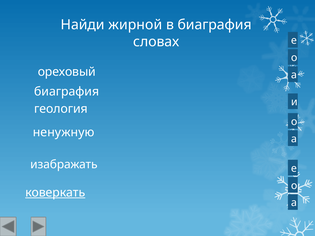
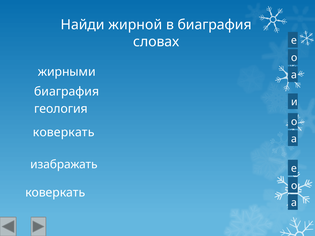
ореховый: ореховый -> жирными
ненужную at (64, 133): ненужную -> коверкать
коверкать at (55, 193) underline: present -> none
